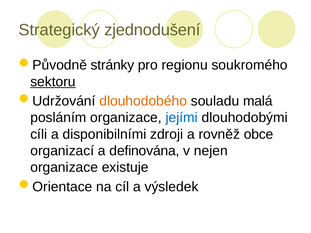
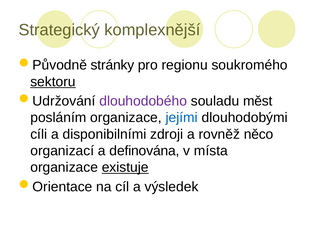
zjednodušení: zjednodušení -> komplexnější
dlouhodobého colour: orange -> purple
malá: malá -> měst
obce: obce -> něco
nejen: nejen -> místa
existuje underline: none -> present
